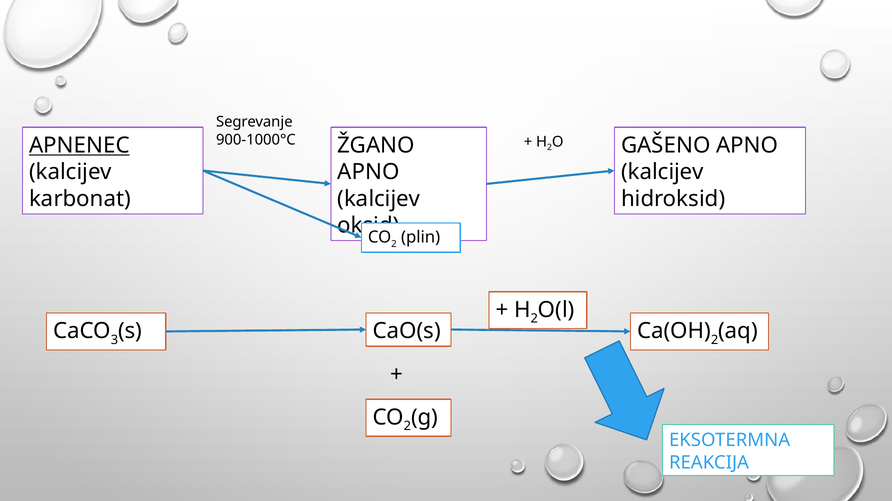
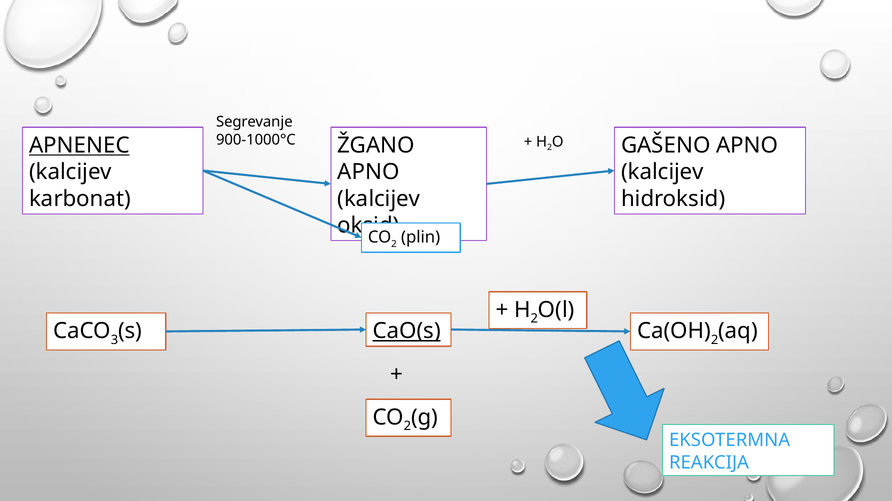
CaO(s underline: none -> present
